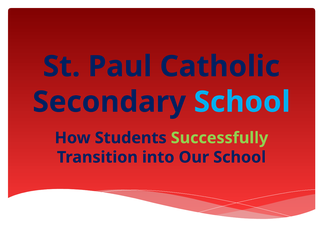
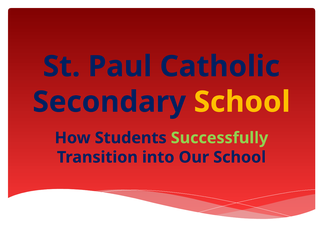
School at (242, 102) colour: light blue -> yellow
